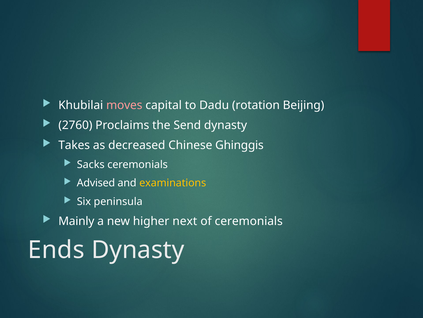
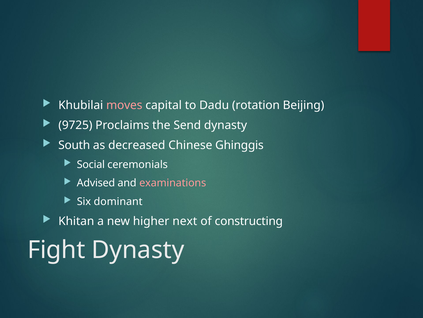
2760: 2760 -> 9725
Takes: Takes -> South
Sacks: Sacks -> Social
examinations colour: yellow -> pink
peninsula: peninsula -> dominant
Mainly: Mainly -> Khitan
of ceremonials: ceremonials -> constructing
Ends: Ends -> Fight
